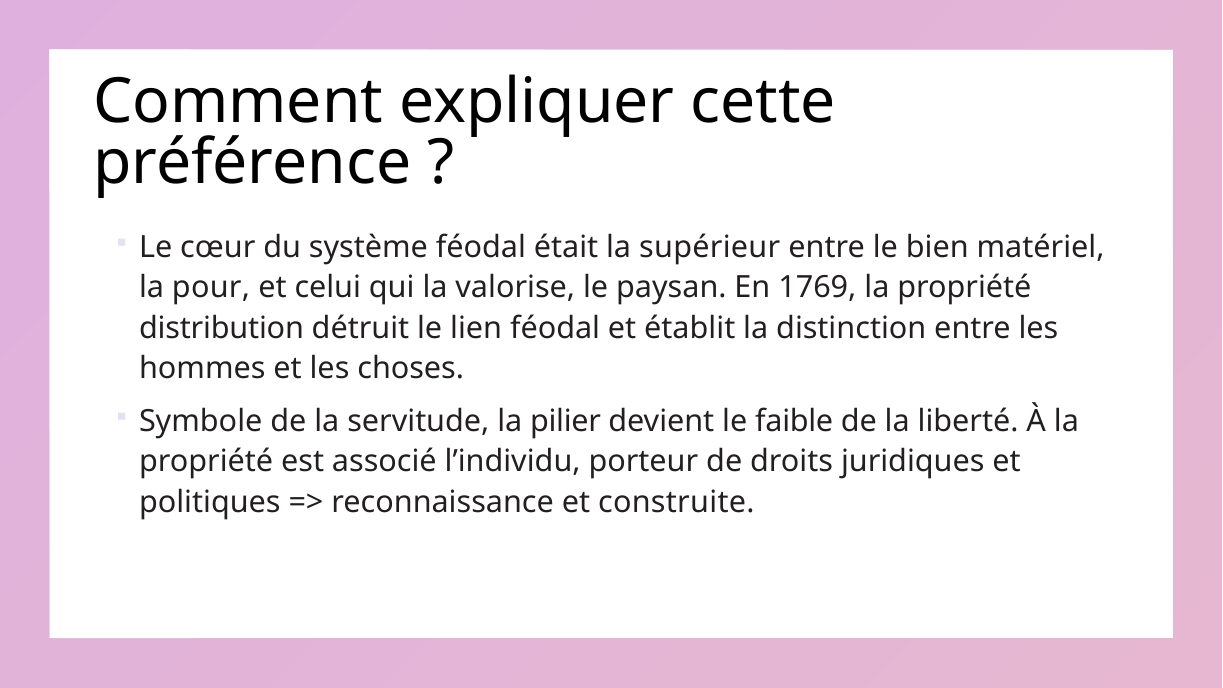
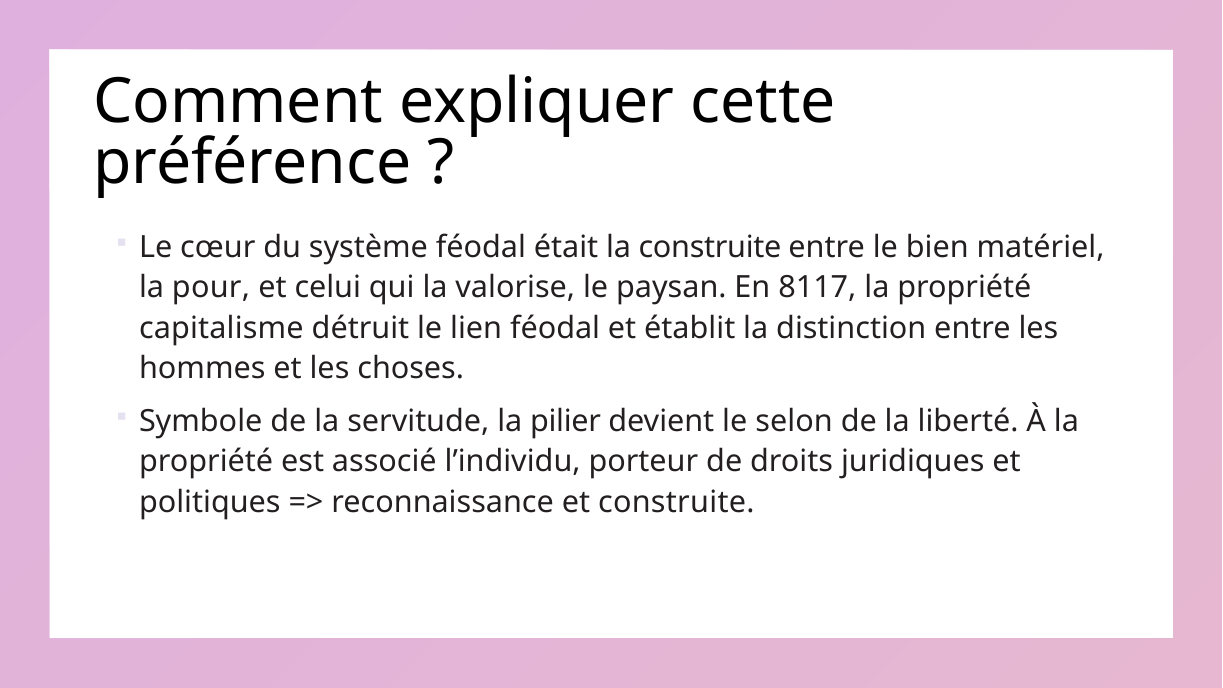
la supérieur: supérieur -> construite
1769: 1769 -> 8117
distribution: distribution -> capitalisme
faible: faible -> selon
